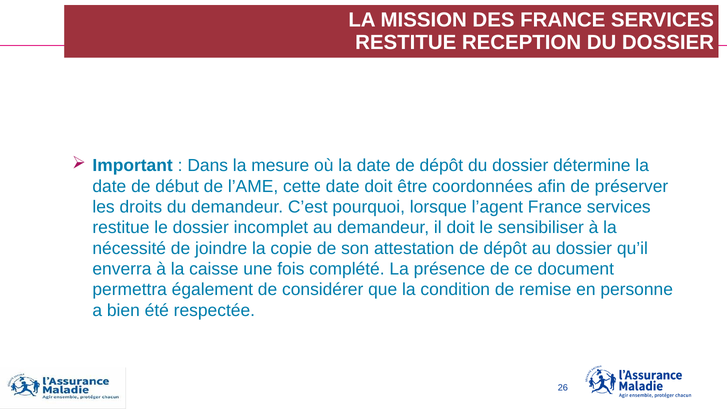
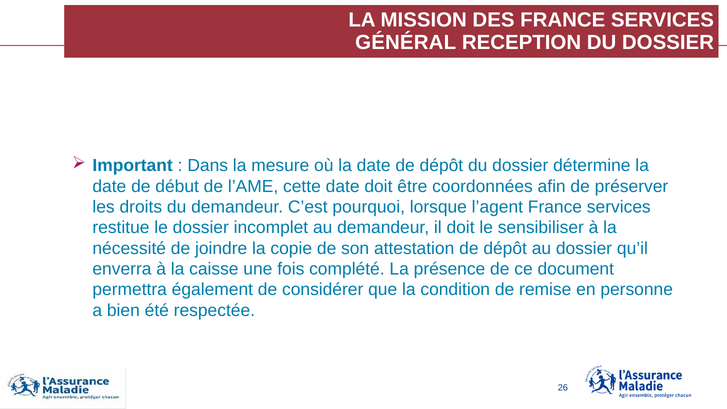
RESTITUE at (406, 42): RESTITUE -> GÉNÉRAL
